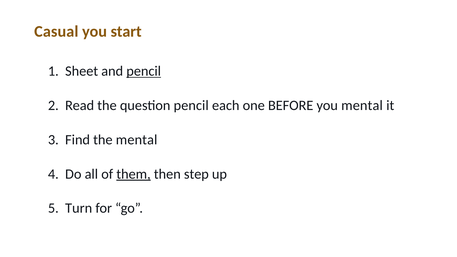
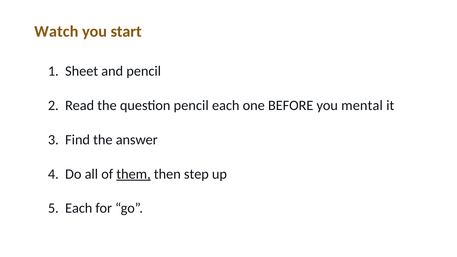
Casual: Casual -> Watch
pencil at (144, 71) underline: present -> none
the mental: mental -> answer
5 Turn: Turn -> Each
